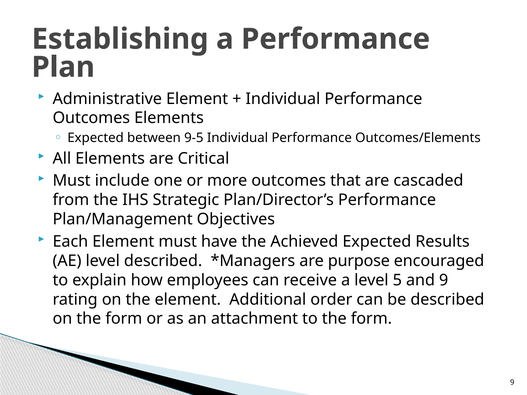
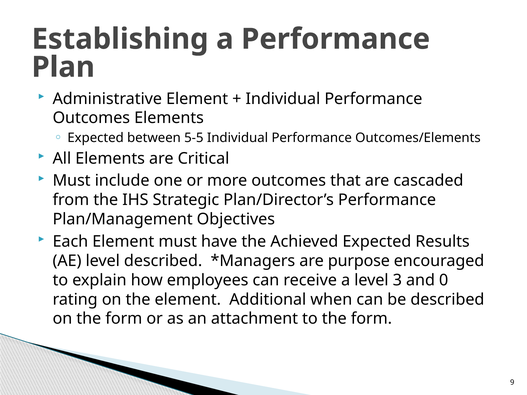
9-5: 9-5 -> 5-5
5: 5 -> 3
and 9: 9 -> 0
order: order -> when
